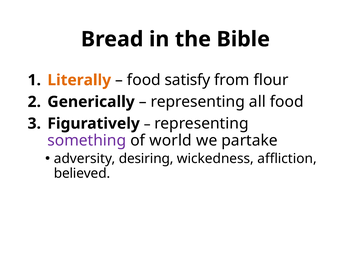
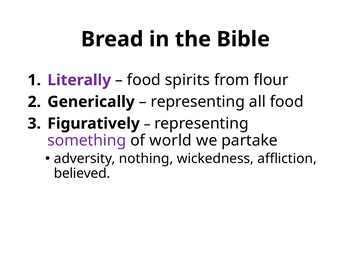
Literally colour: orange -> purple
satisfy: satisfy -> spirits
desiring: desiring -> nothing
